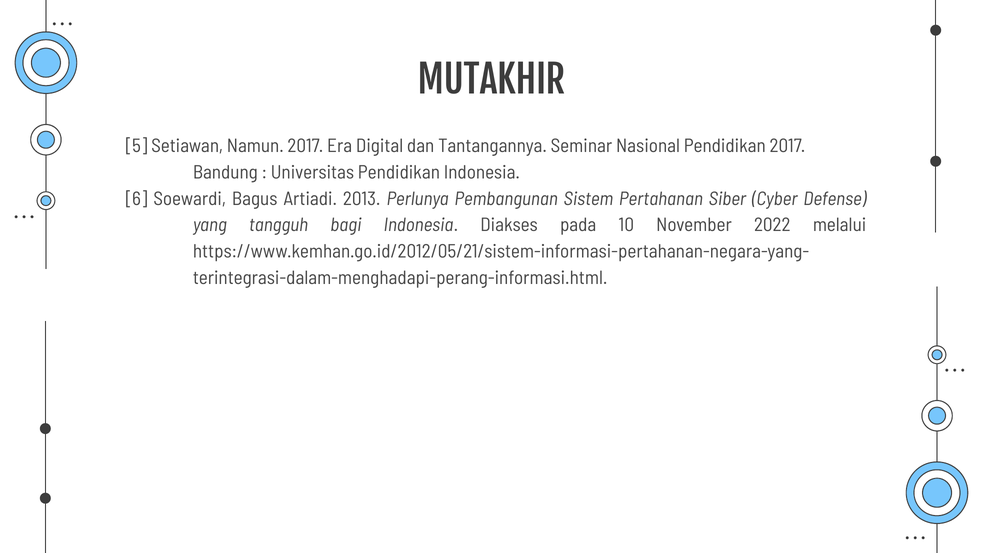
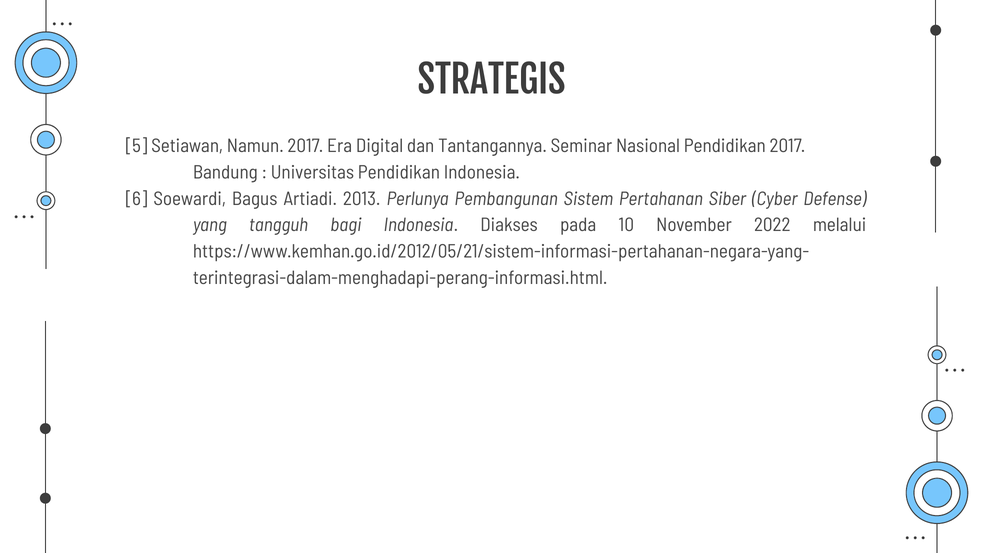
MUTAKHIR: MUTAKHIR -> STRATEGIS
